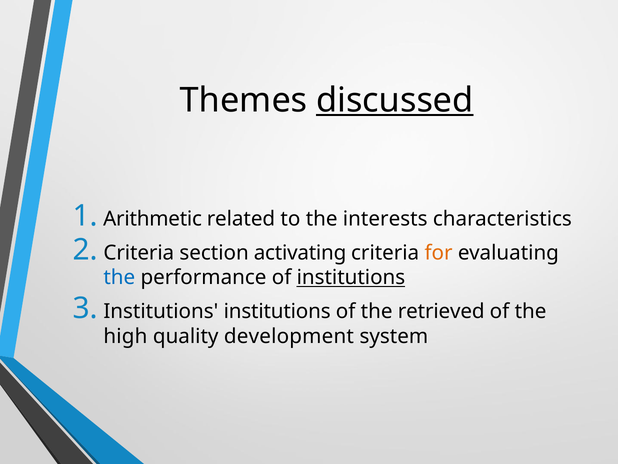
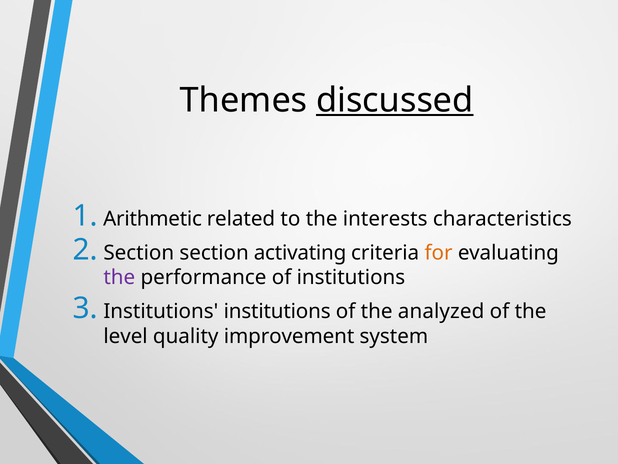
Criteria at (139, 253): Criteria -> Section
the at (119, 277) colour: blue -> purple
institutions at (351, 277) underline: present -> none
retrieved: retrieved -> analyzed
high: high -> level
development: development -> improvement
